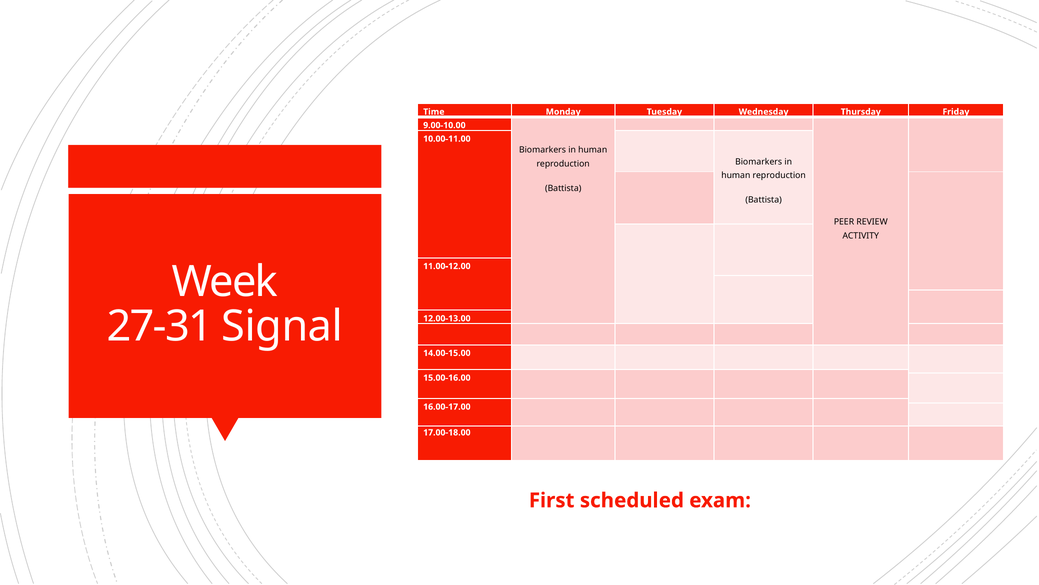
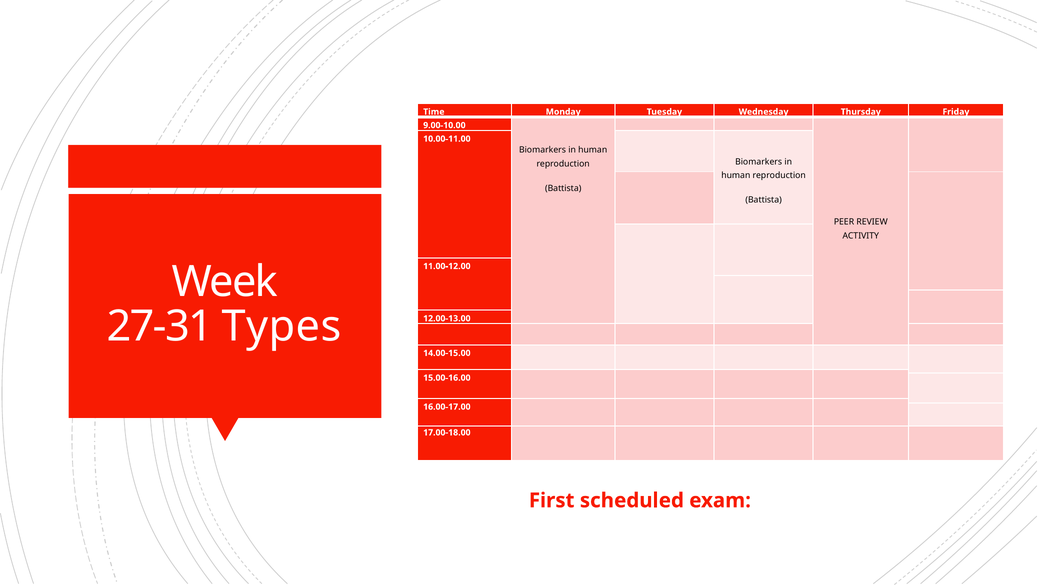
Signal: Signal -> Types
